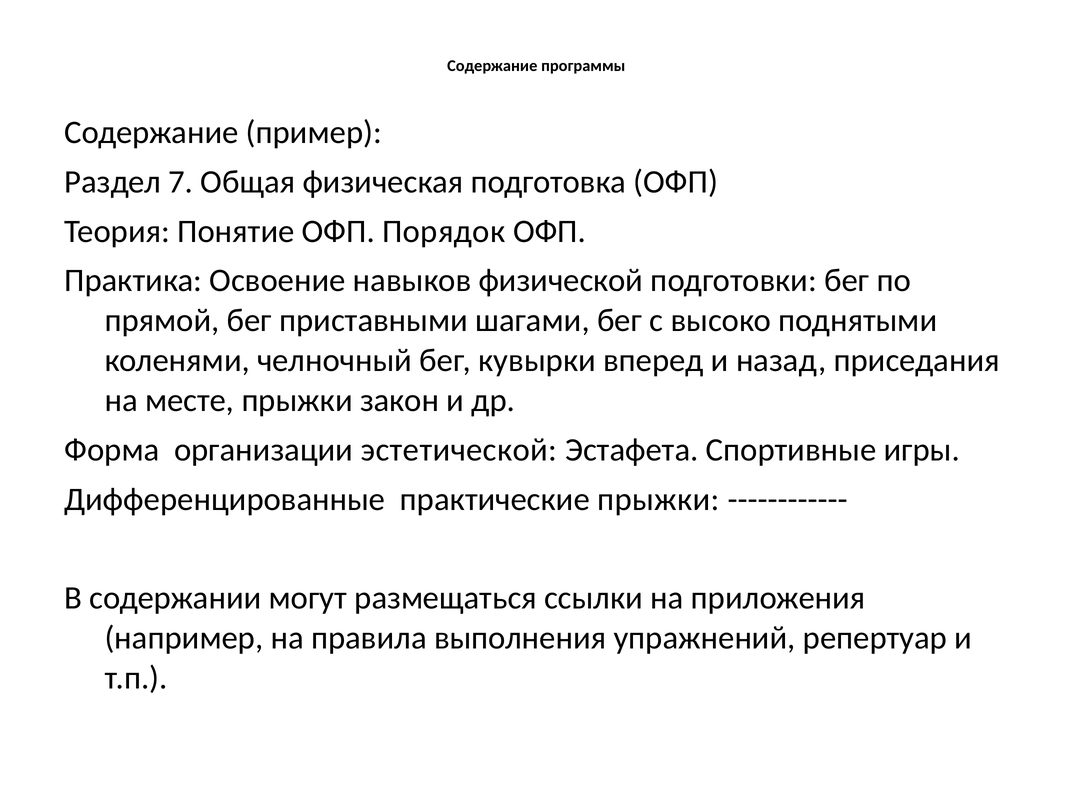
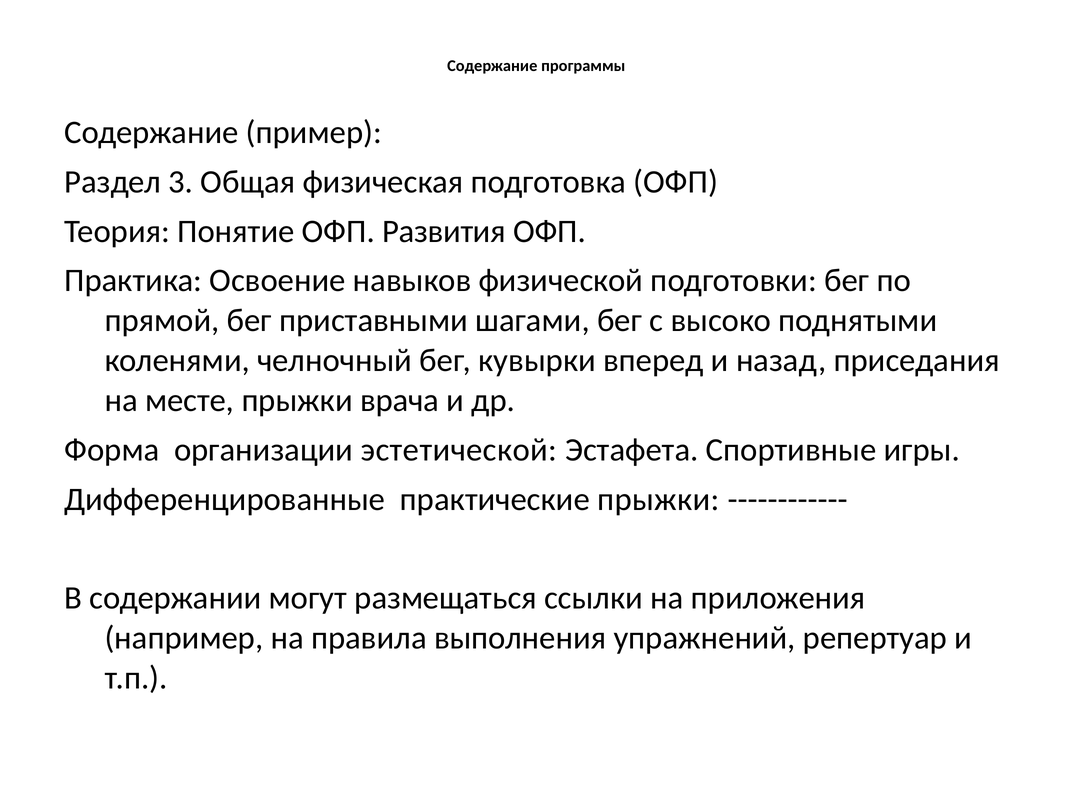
7: 7 -> 3
Порядок: Порядок -> Развития
закон: закон -> врача
